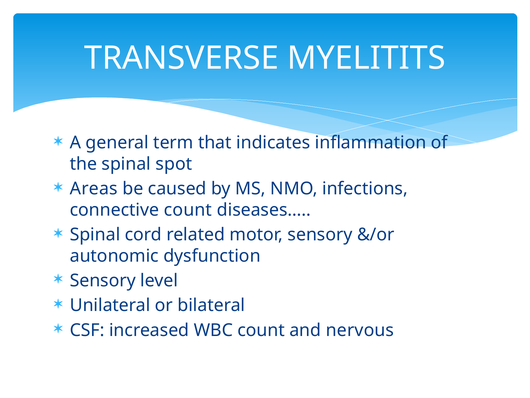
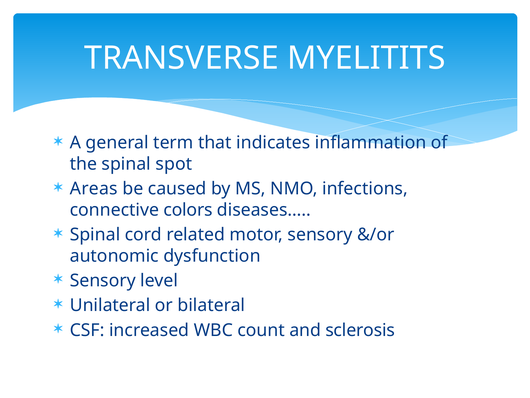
connective count: count -> colors
nervous: nervous -> sclerosis
